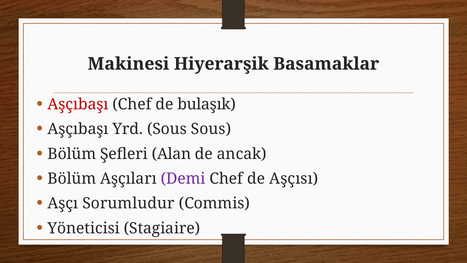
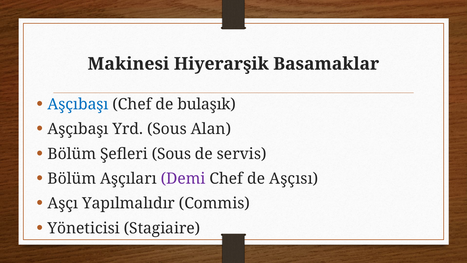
Aşçıbaşı at (78, 104) colour: red -> blue
Sous Sous: Sous -> Alan
Şefleri Alan: Alan -> Sous
ancak: ancak -> servis
Sorumludur: Sorumludur -> Yapılmalıdır
